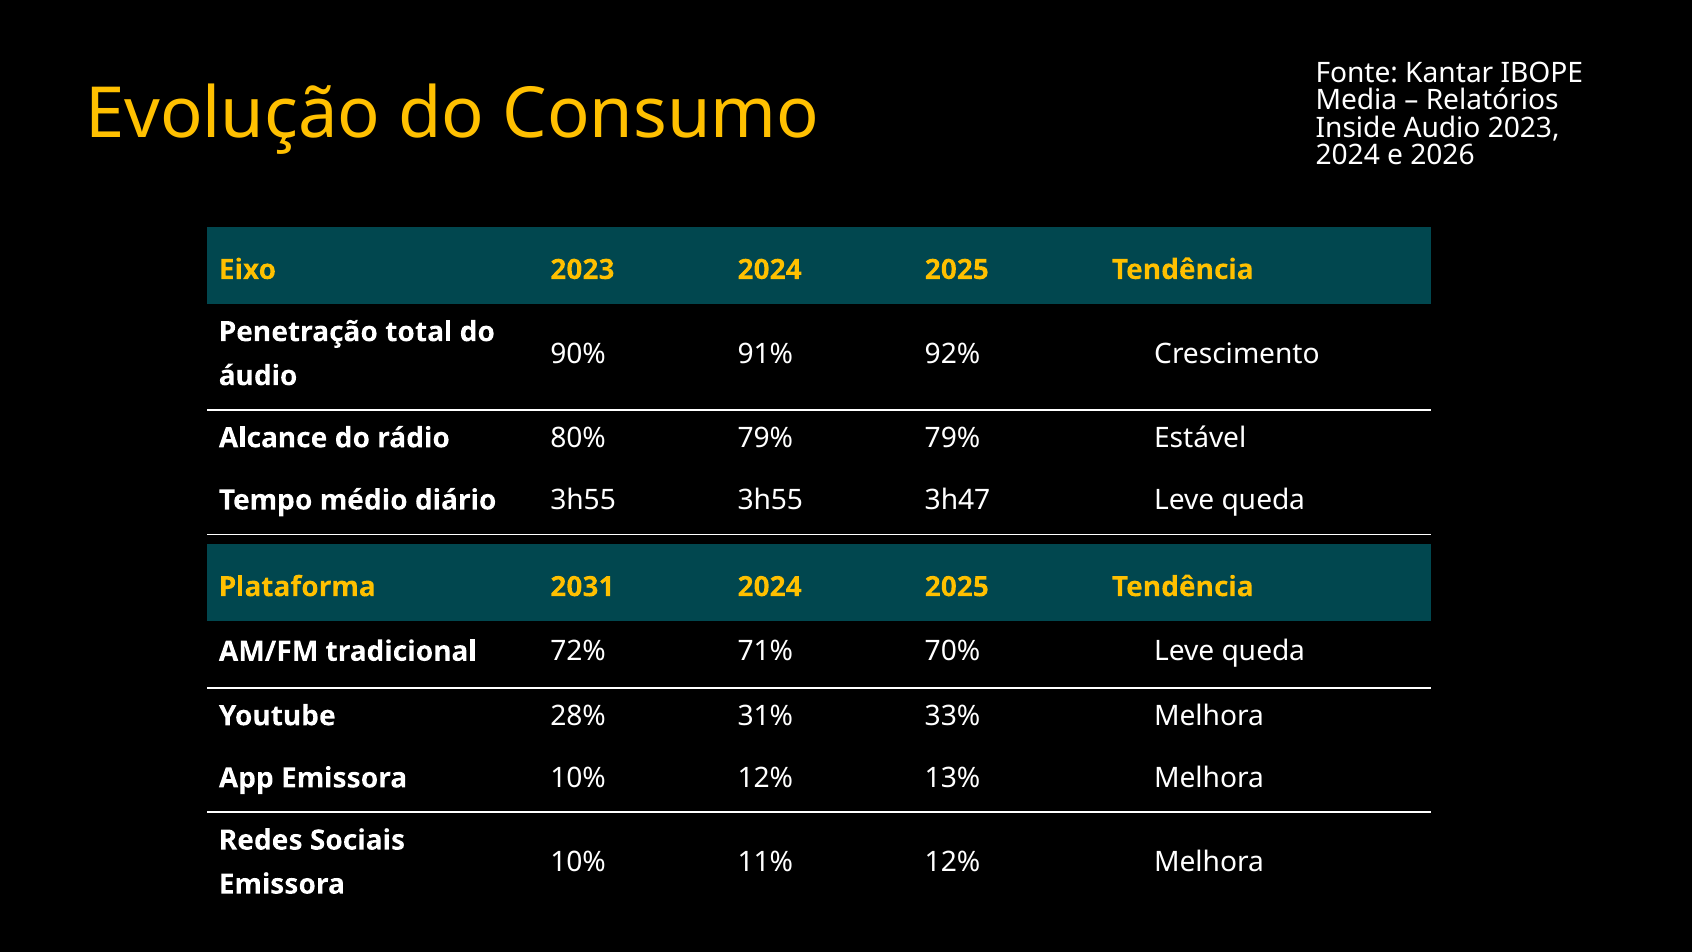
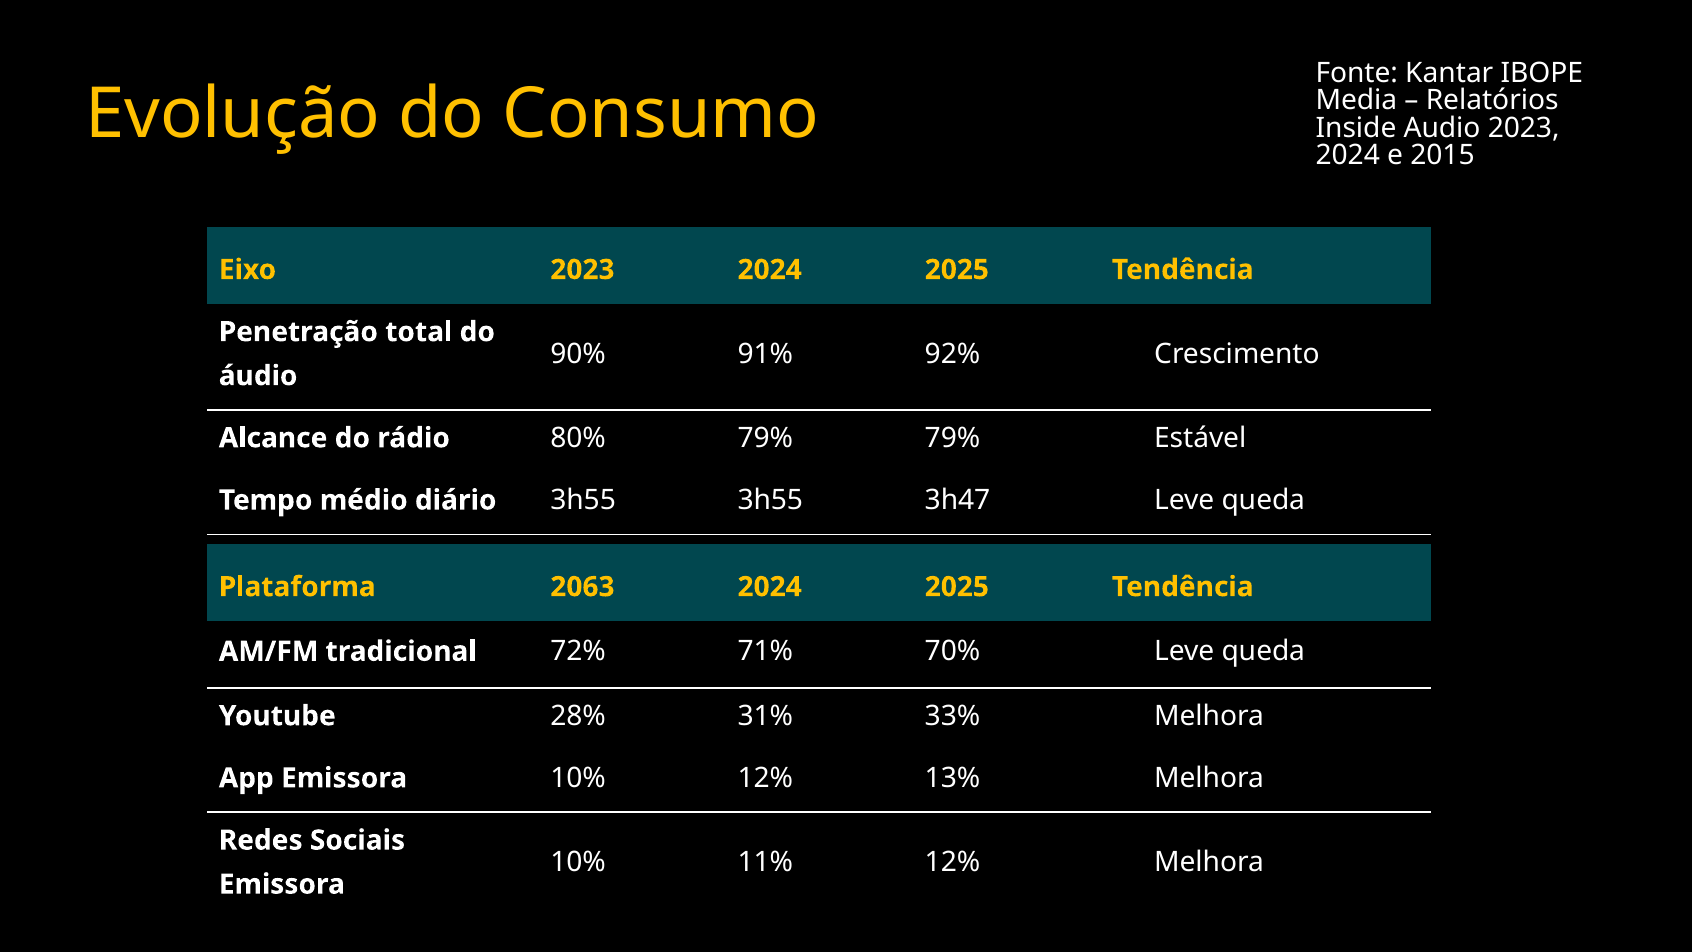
2026: 2026 -> 2015
2031: 2031 -> 2063
